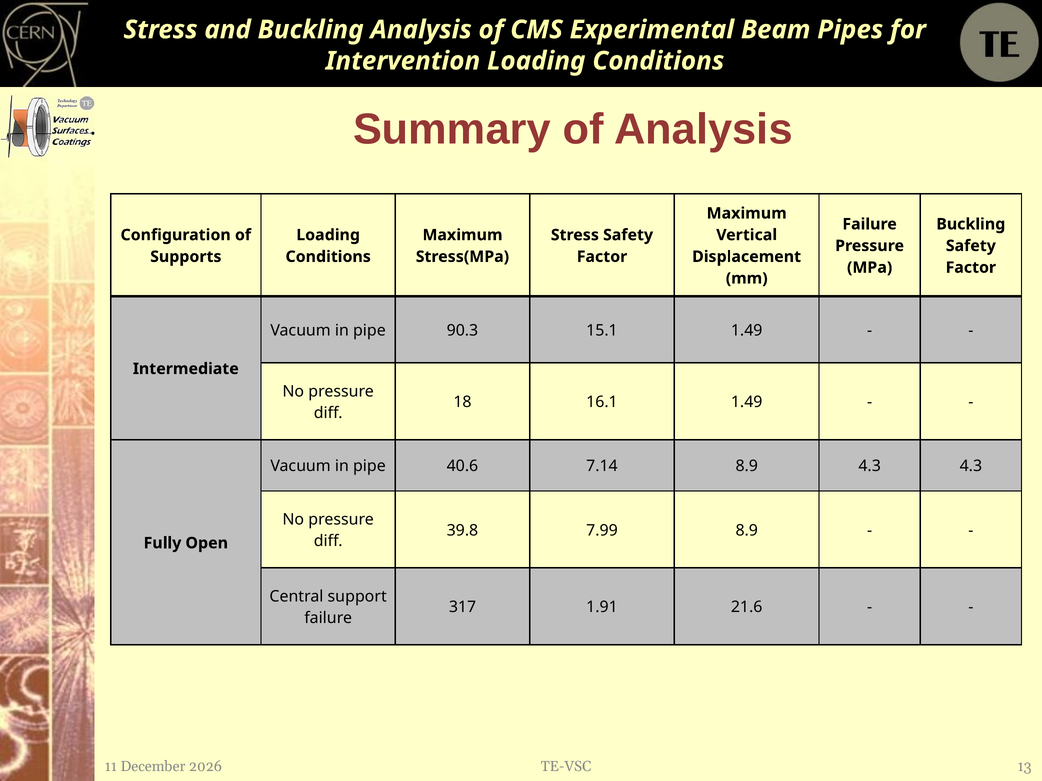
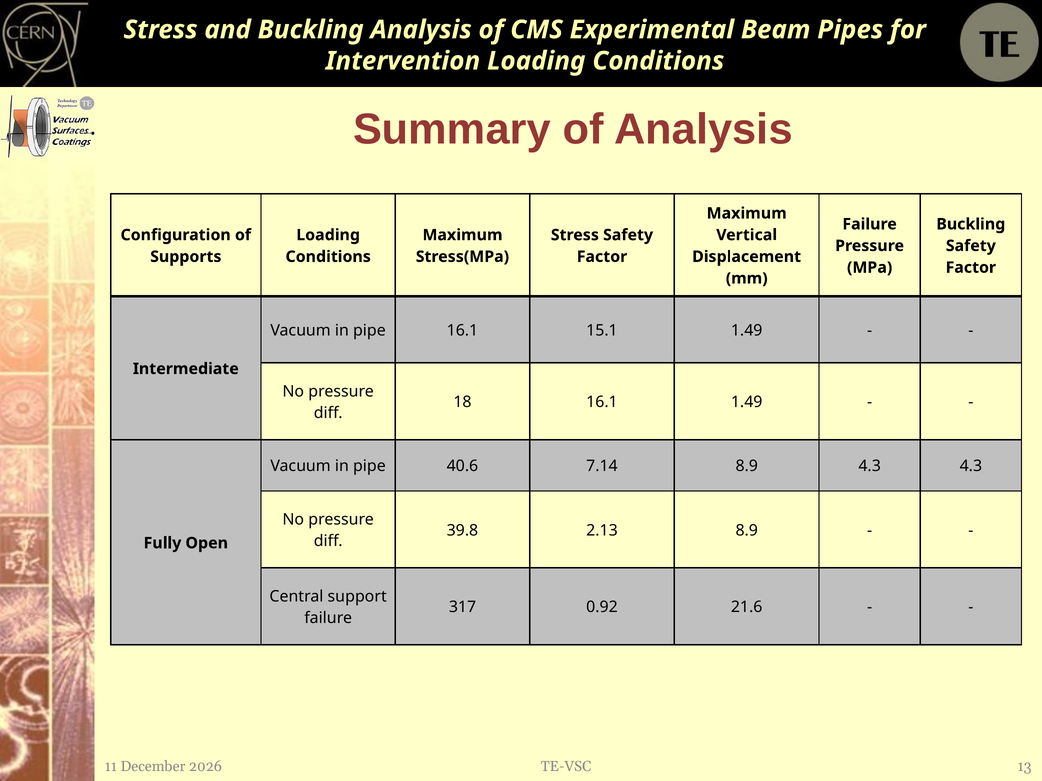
pipe 90.3: 90.3 -> 16.1
7.99: 7.99 -> 2.13
1.91: 1.91 -> 0.92
